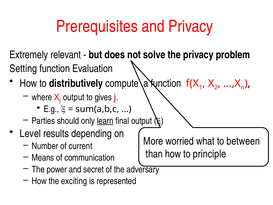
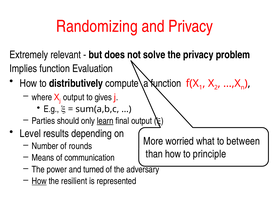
Prerequisites: Prerequisites -> Randomizing
Setting: Setting -> Implies
current: current -> rounds
secret: secret -> turned
How at (39, 181) underline: none -> present
exciting: exciting -> resilient
